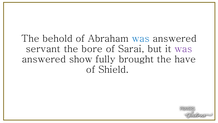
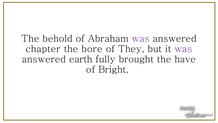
was at (141, 39) colour: blue -> purple
servant: servant -> chapter
Sarai: Sarai -> They
show: show -> earth
Shield: Shield -> Bright
